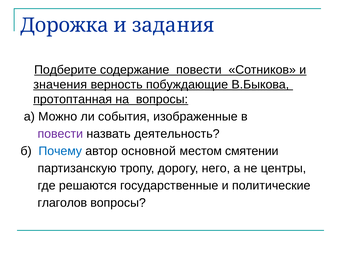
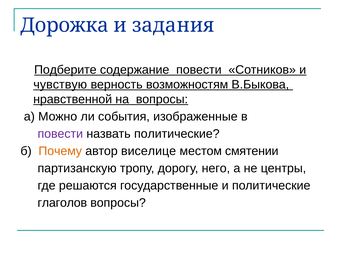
значения: значения -> чувствую
побуждающие: побуждающие -> возможностям
протоптанная: протоптанная -> нравственной
назвать деятельность: деятельность -> политические
Почему colour: blue -> orange
основной: основной -> виселице
